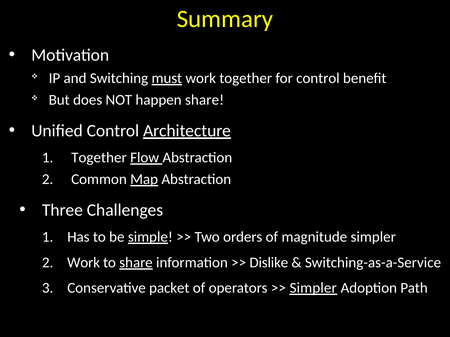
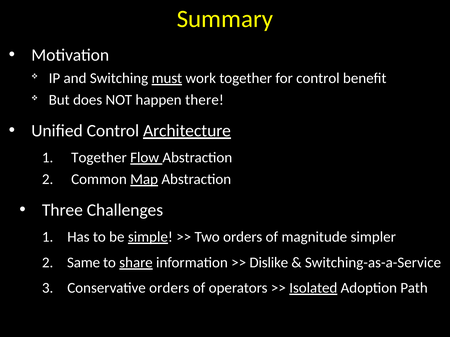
happen share: share -> there
Work at (84, 263): Work -> Same
Conservative packet: packet -> orders
Simpler at (313, 288): Simpler -> Isolated
